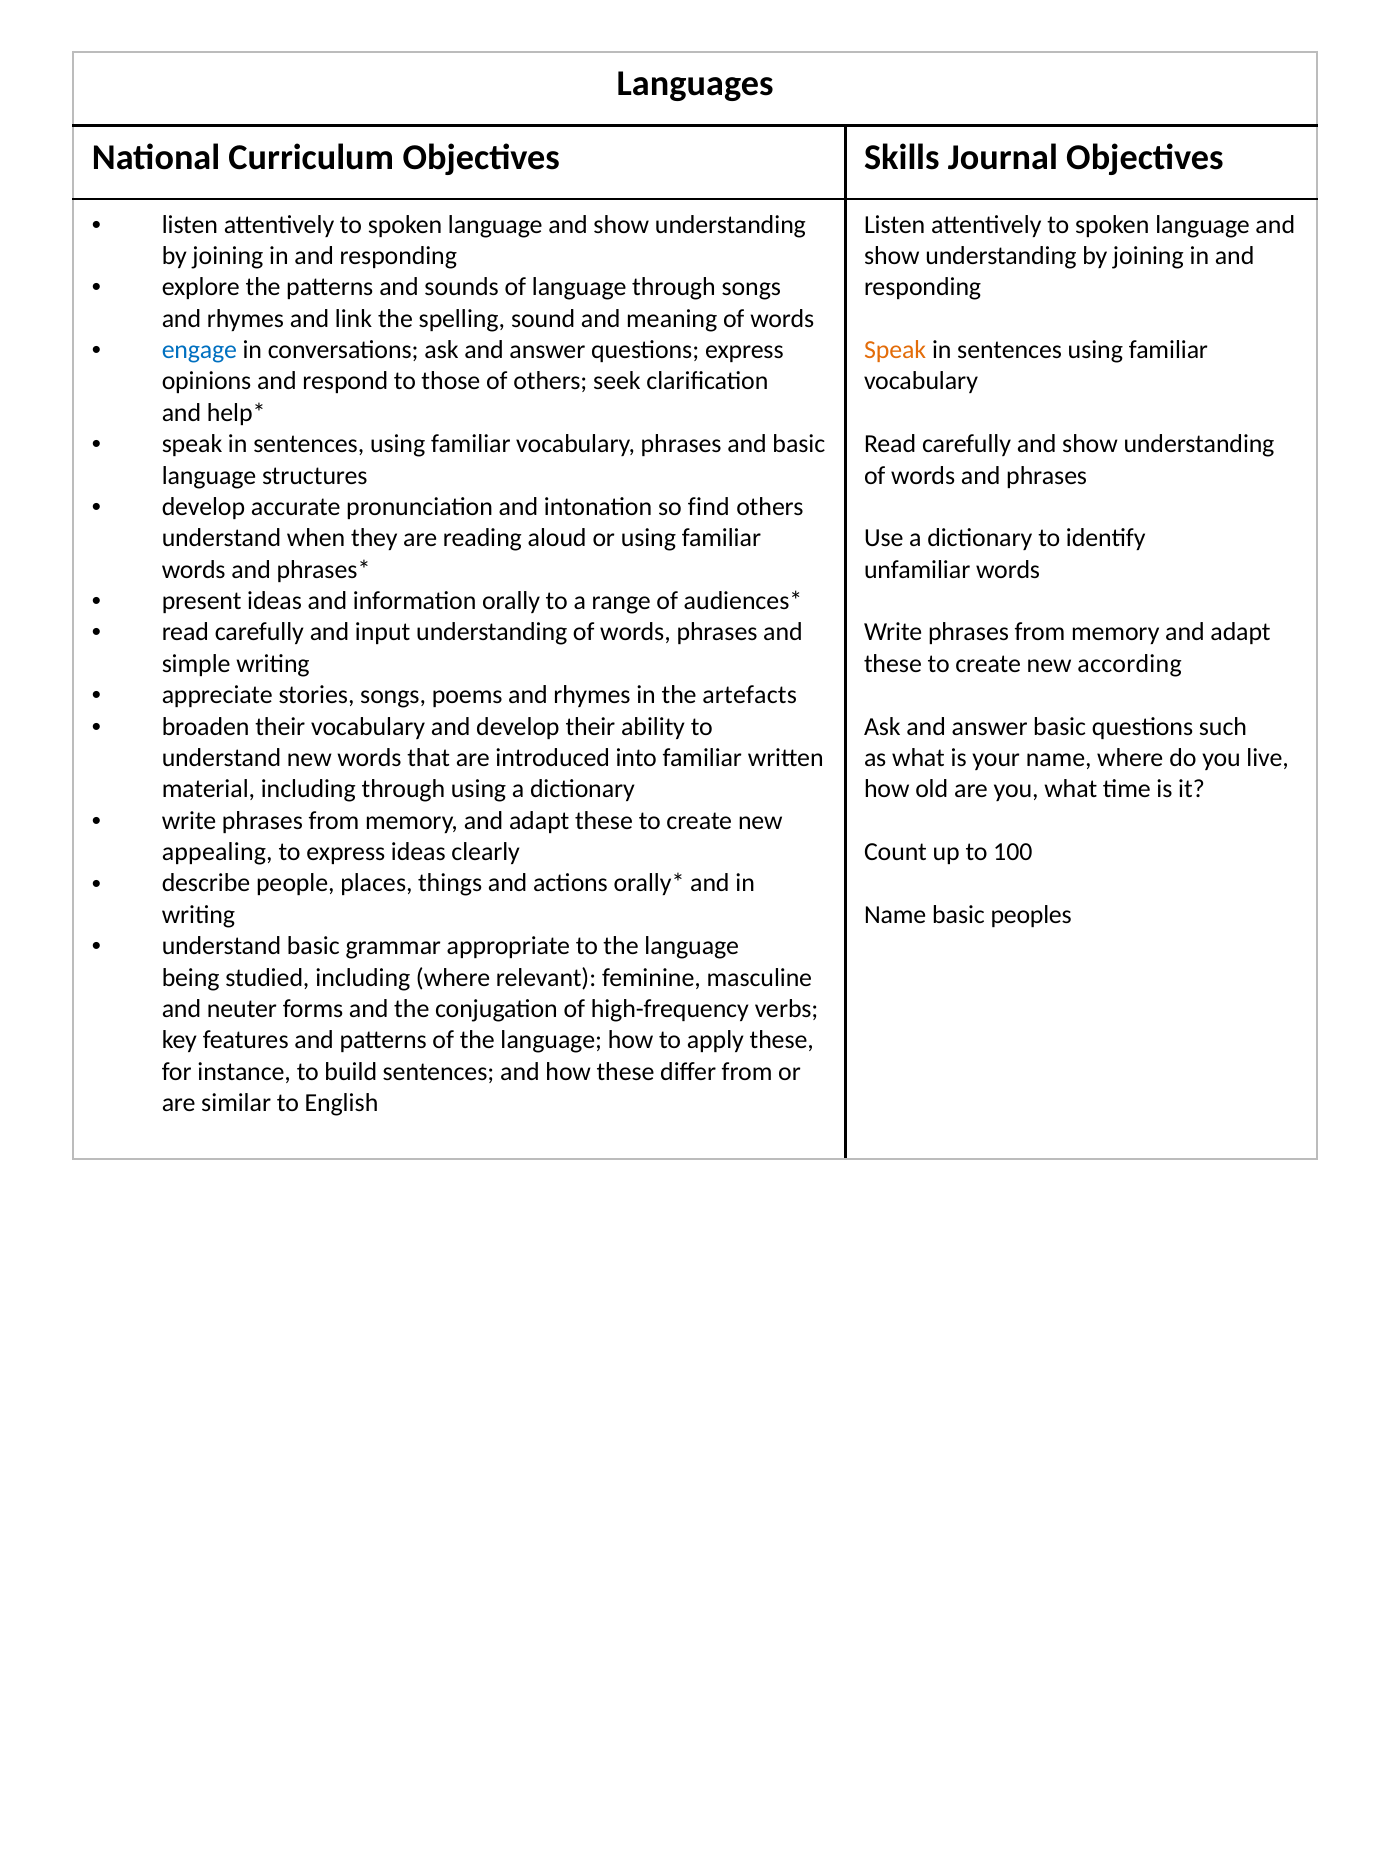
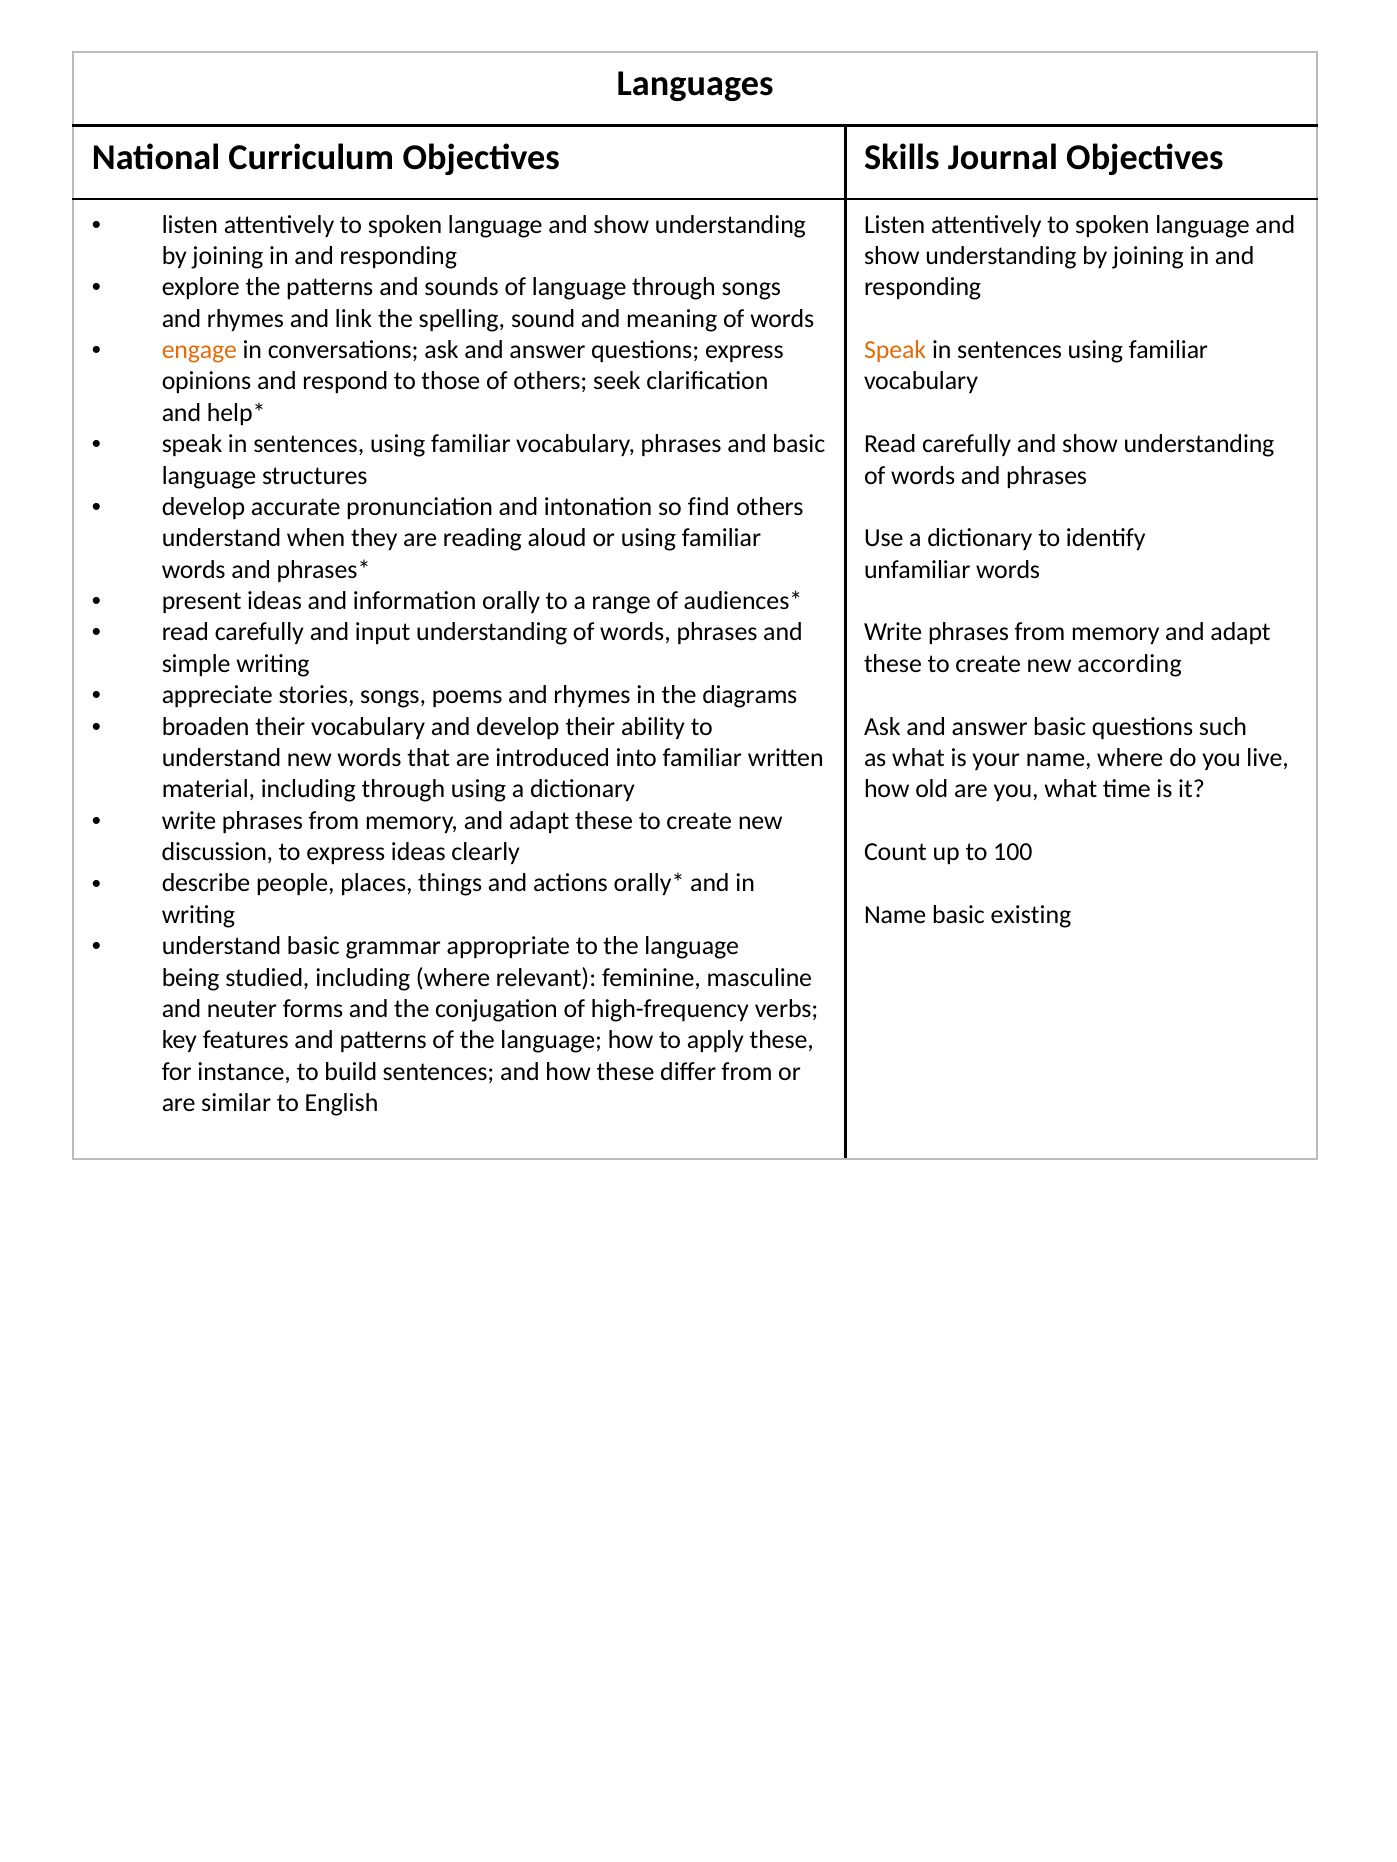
engage colour: blue -> orange
artefacts: artefacts -> diagrams
appealing: appealing -> discussion
peoples: peoples -> existing
